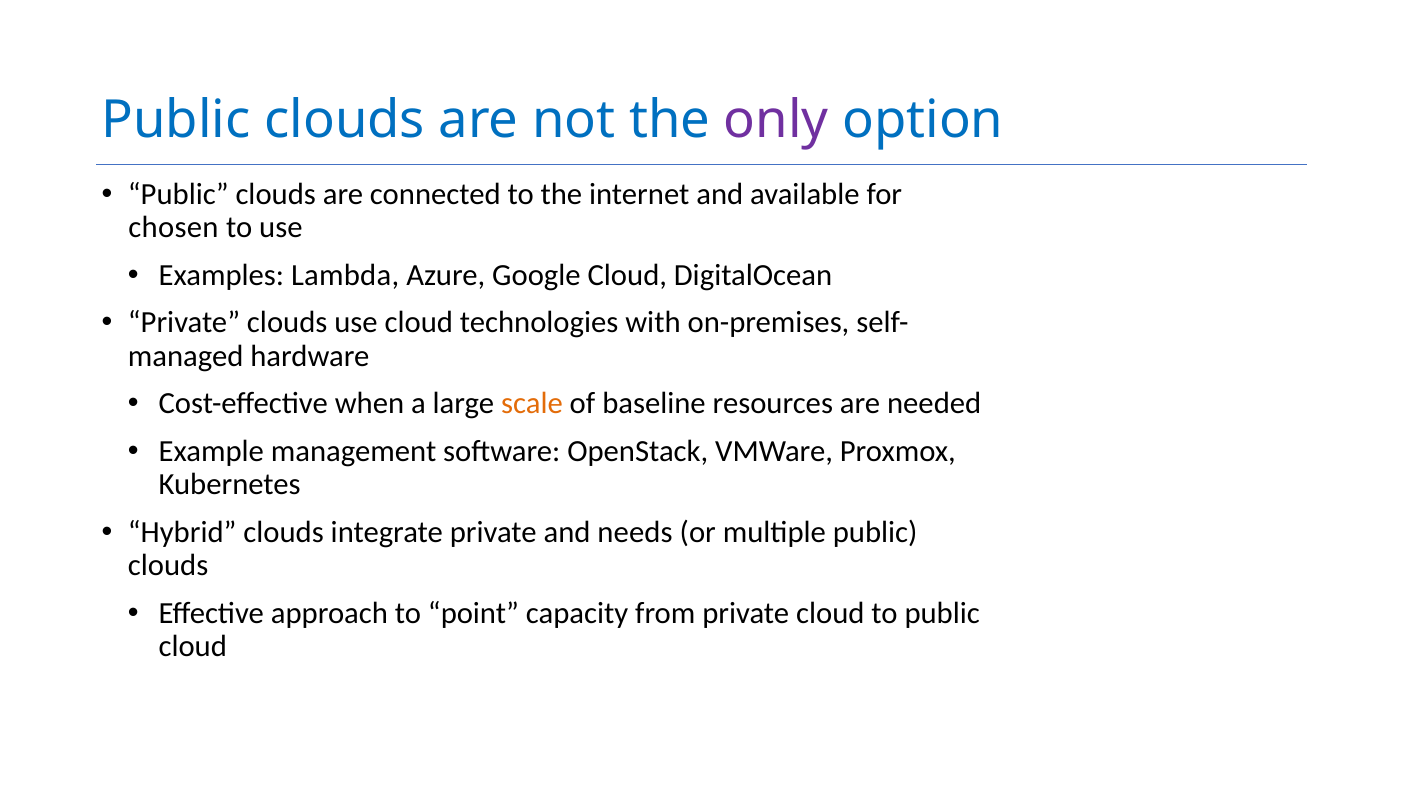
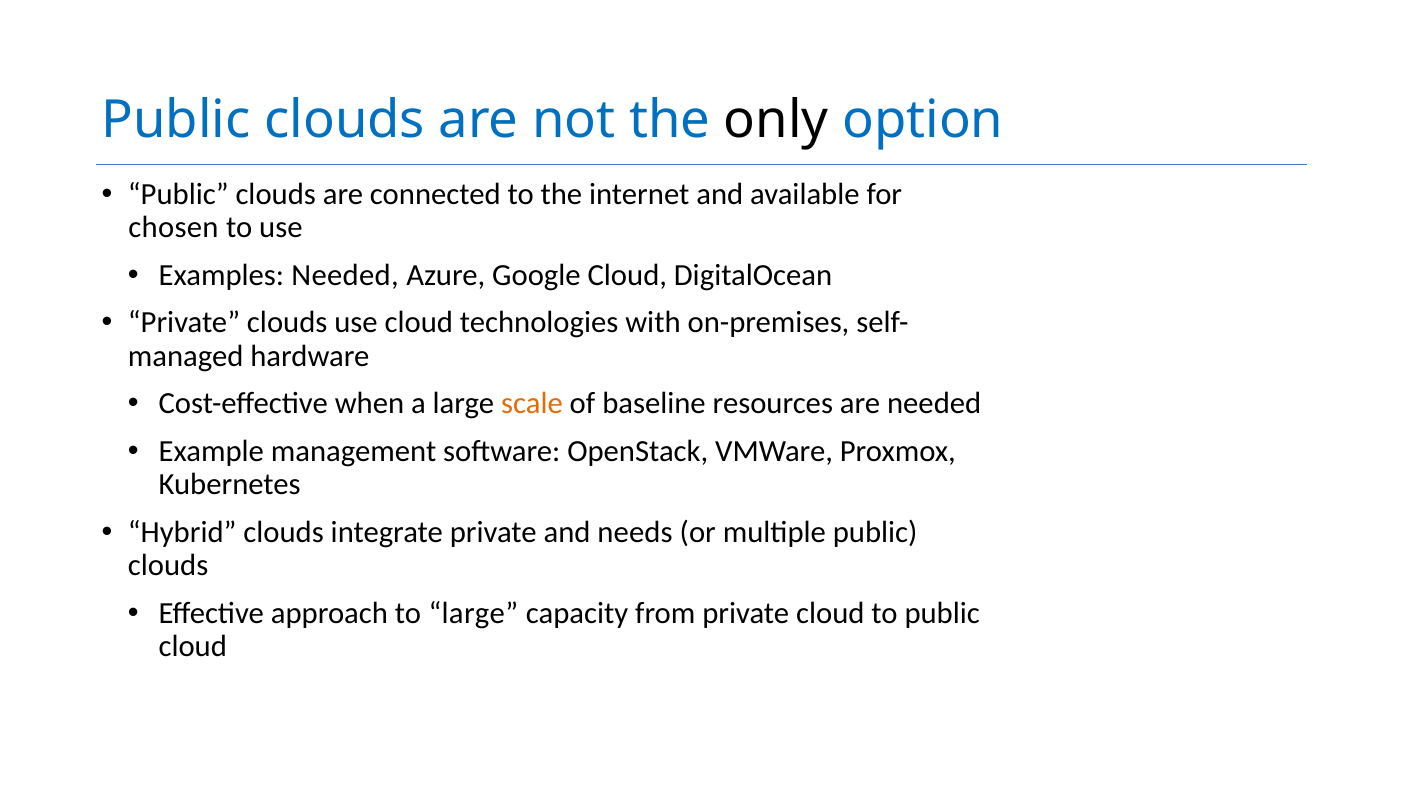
only colour: purple -> black
Examples Lambda: Lambda -> Needed
to point: point -> large
